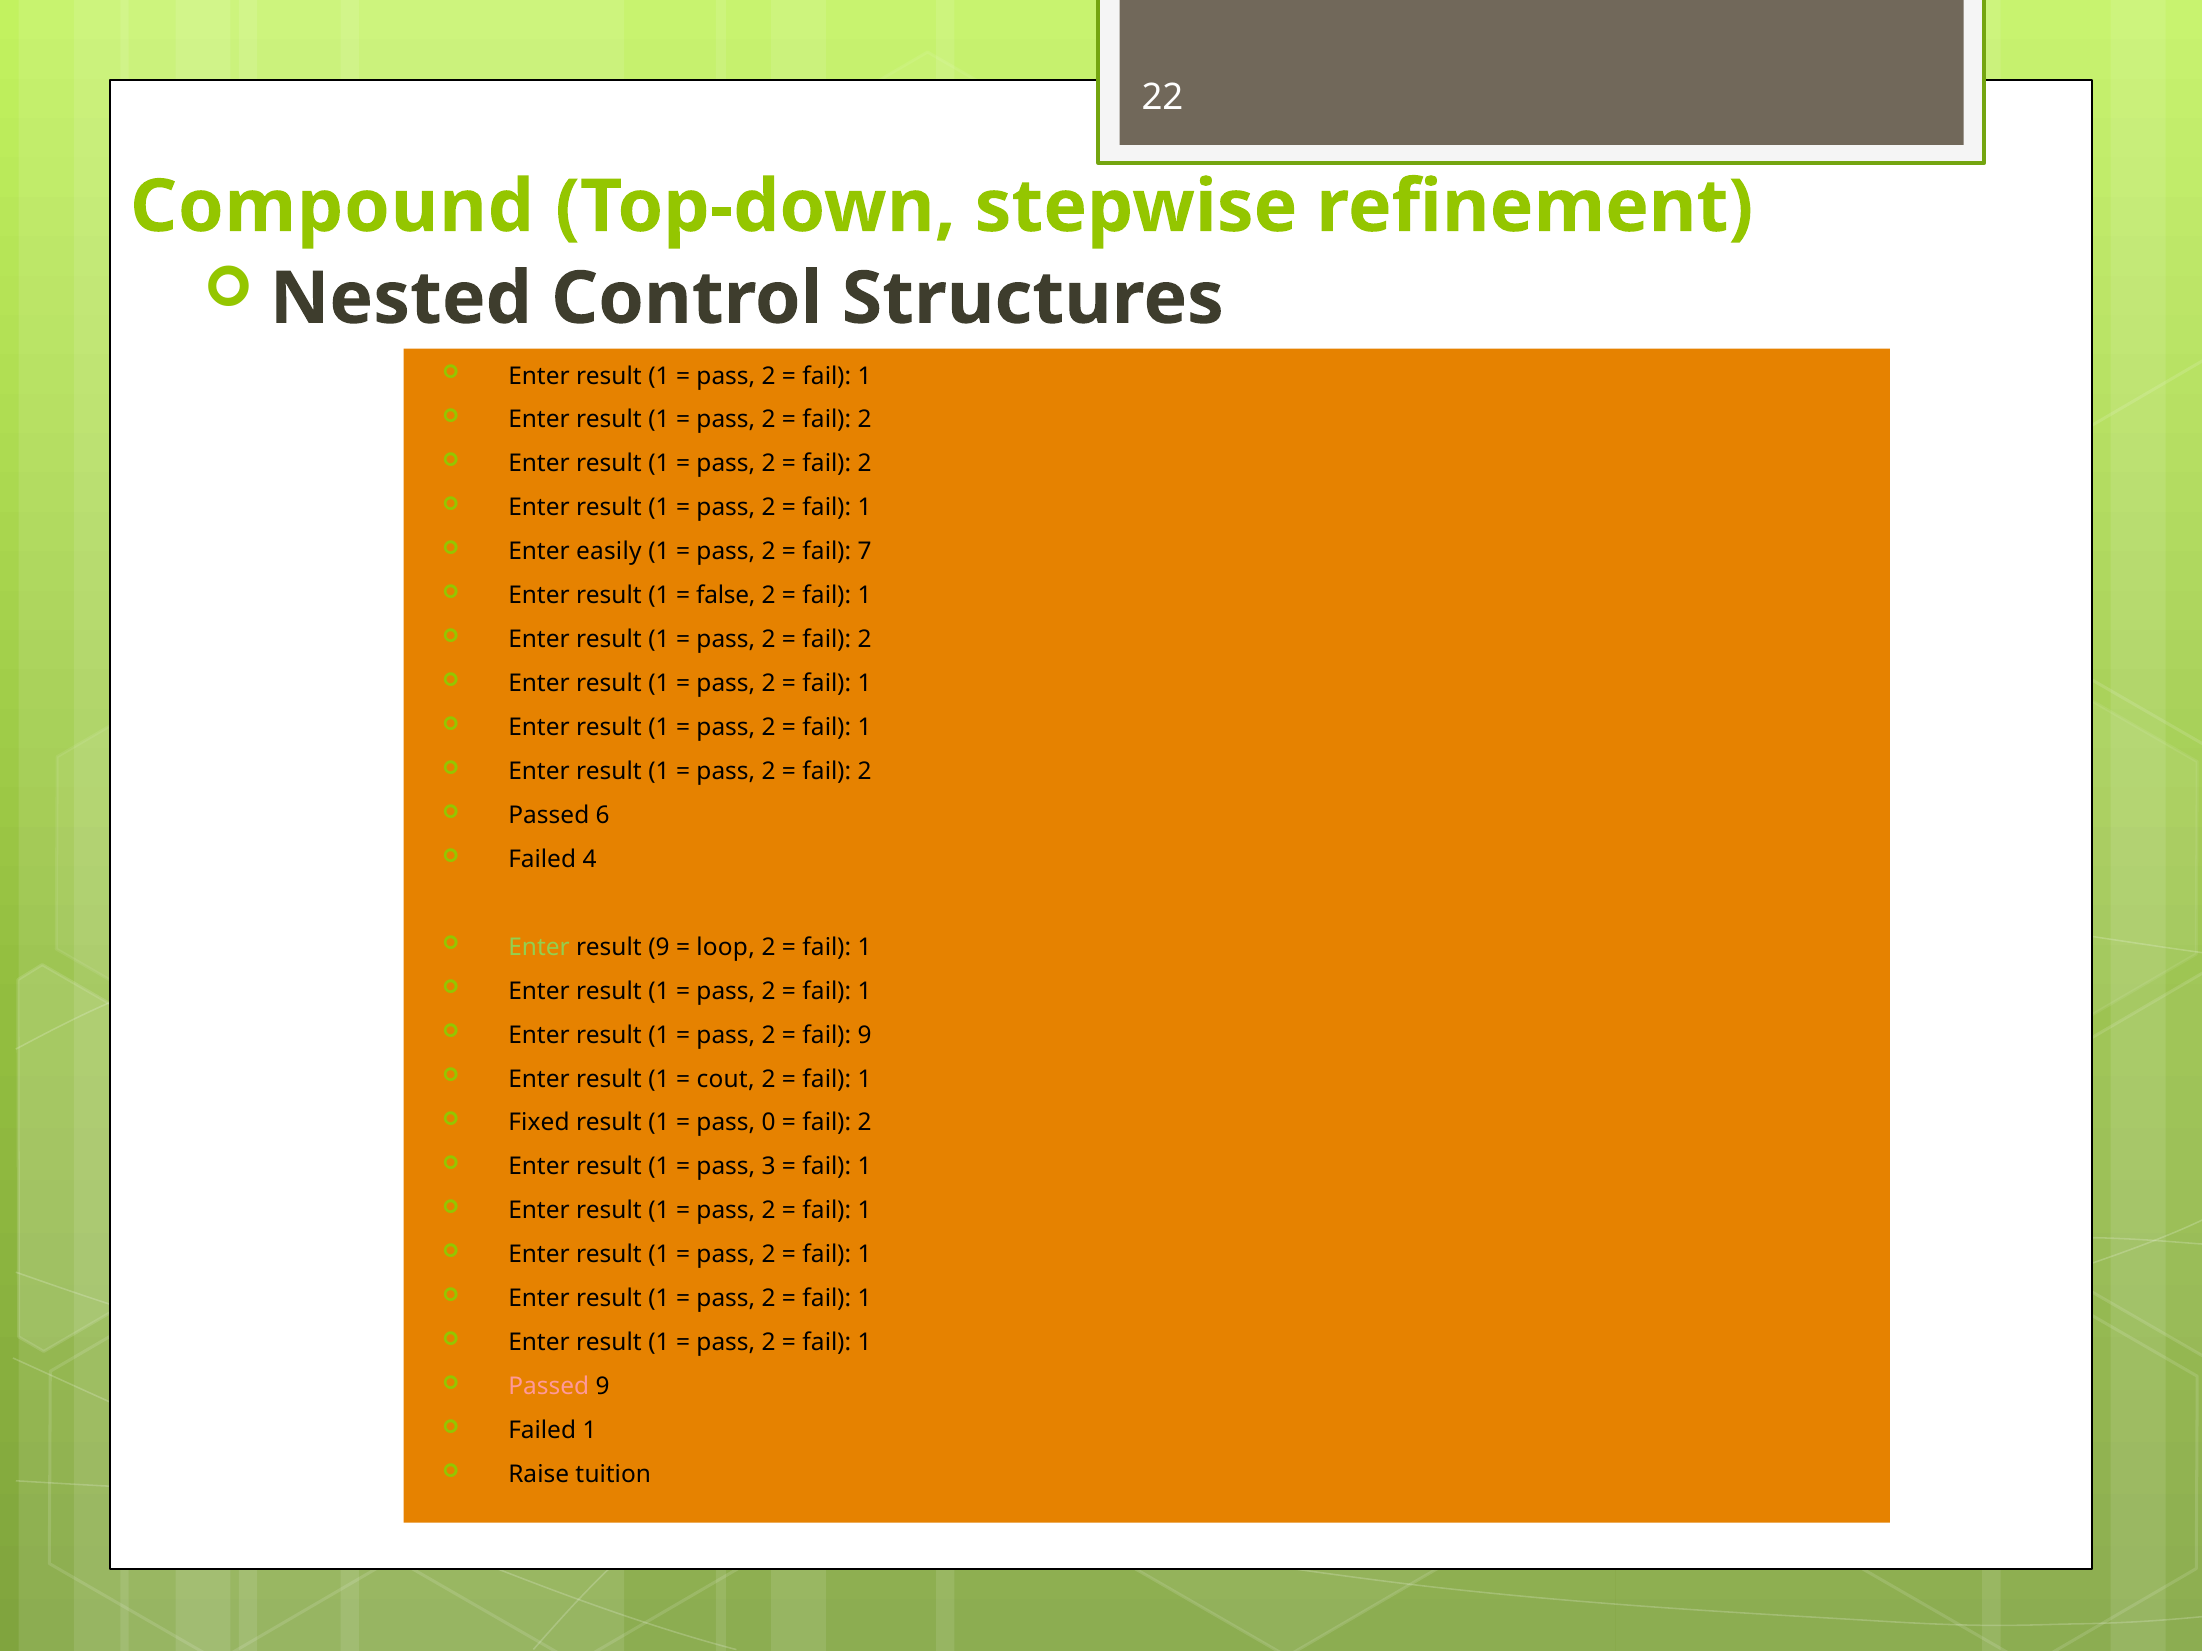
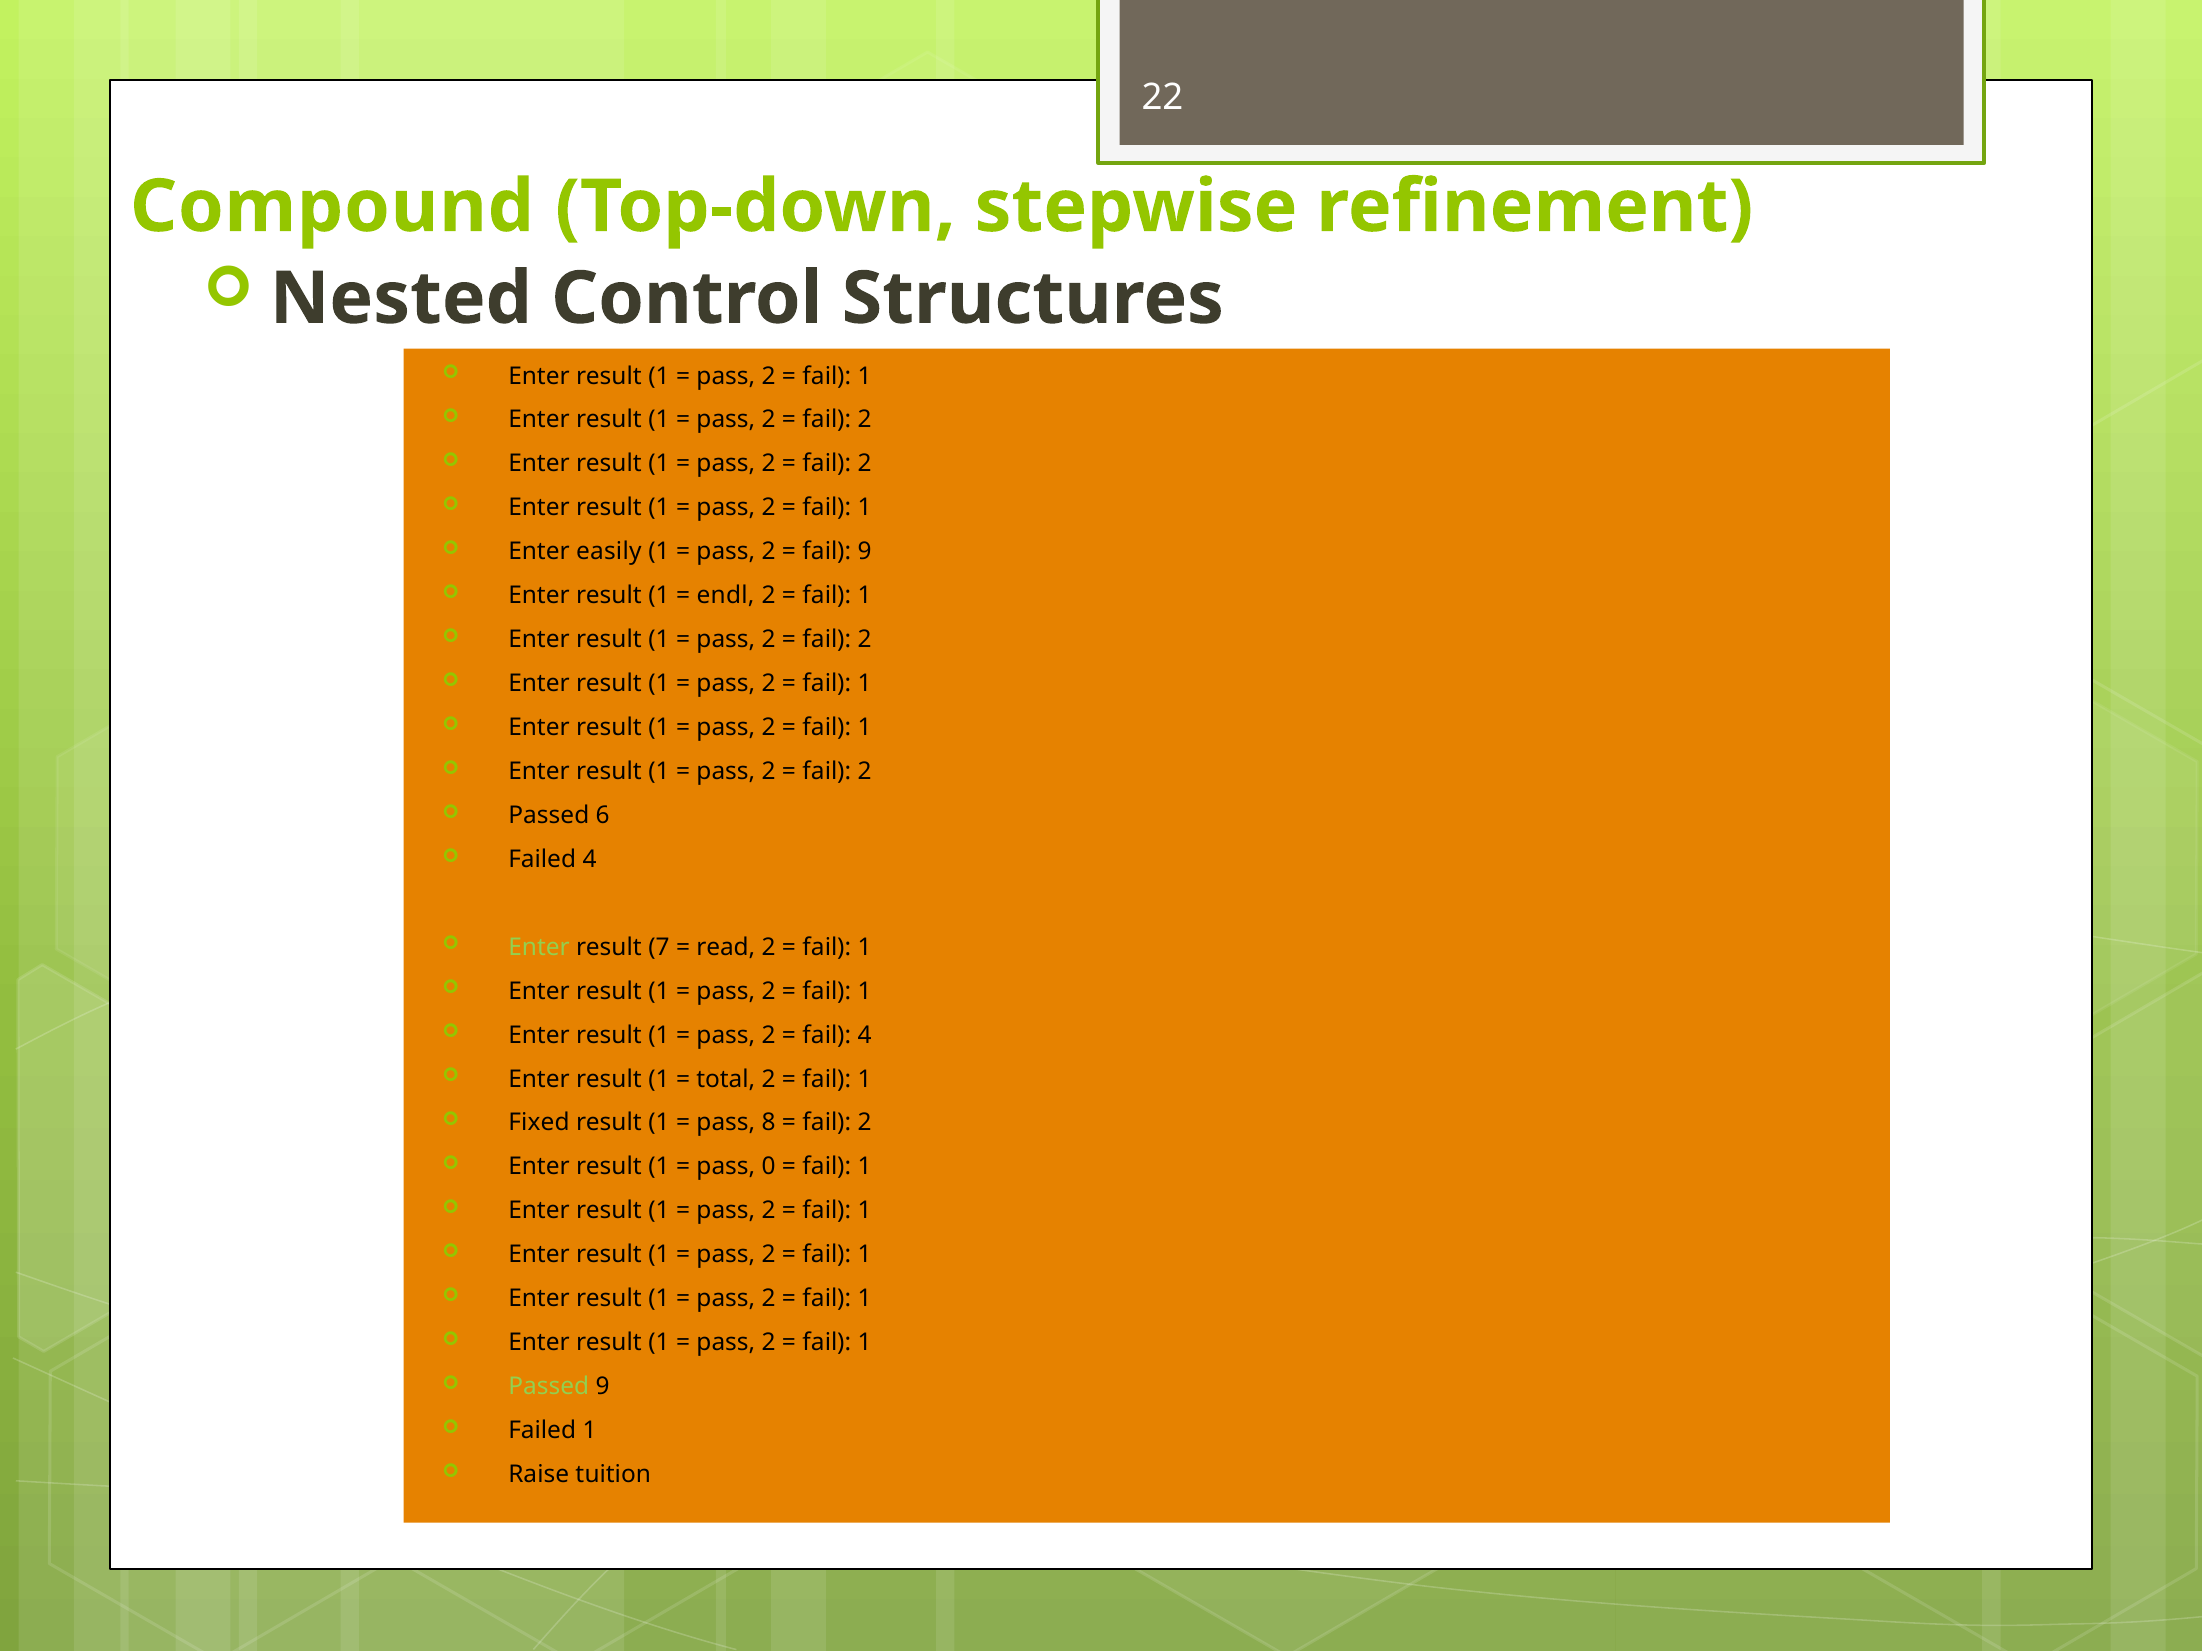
fail 7: 7 -> 9
false: false -> endl
result 9: 9 -> 7
loop: loop -> read
fail 9: 9 -> 4
cout: cout -> total
0: 0 -> 8
3: 3 -> 0
Passed at (549, 1387) colour: pink -> light green
